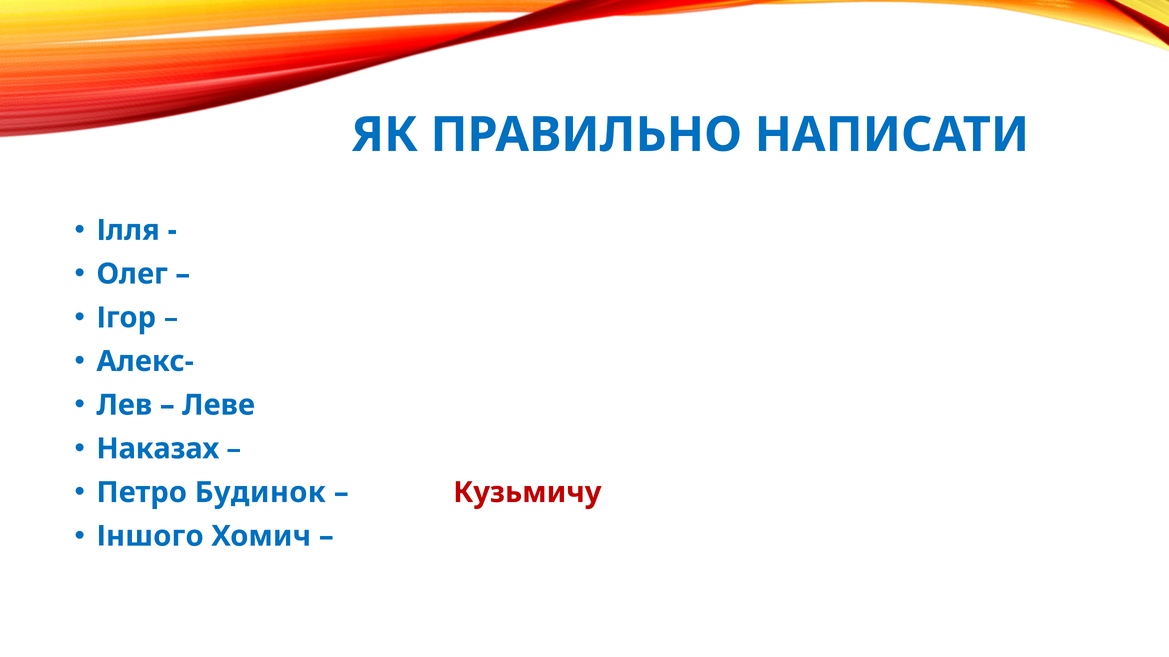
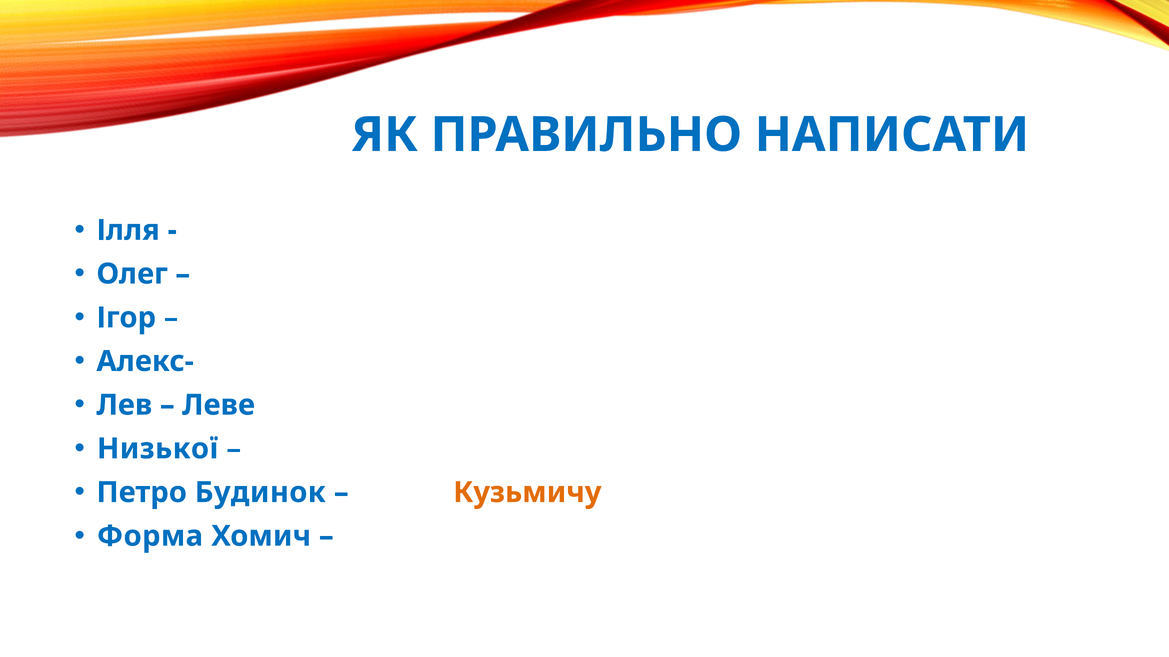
Наказах: Наказах -> Низької
Кузьмичу colour: red -> orange
Іншого: Іншого -> Форма
